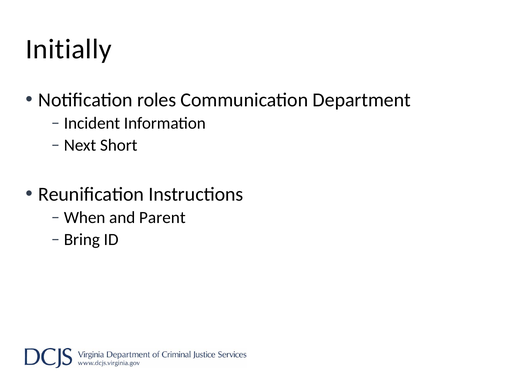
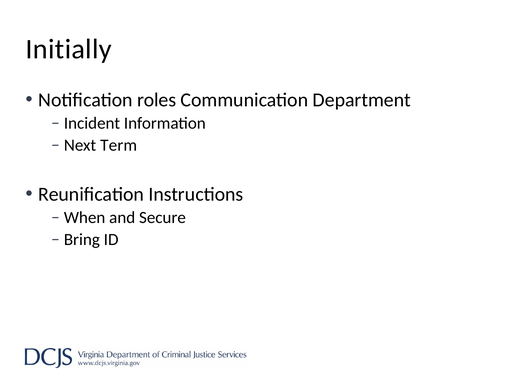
Short: Short -> Term
Parent: Parent -> Secure
